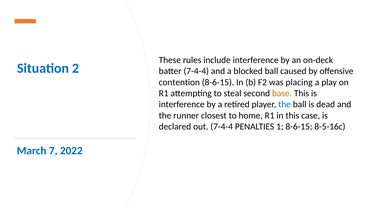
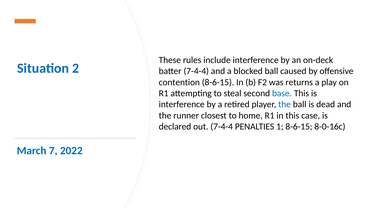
placing: placing -> returns
base colour: orange -> blue
8-5-16c: 8-5-16c -> 8-0-16c
